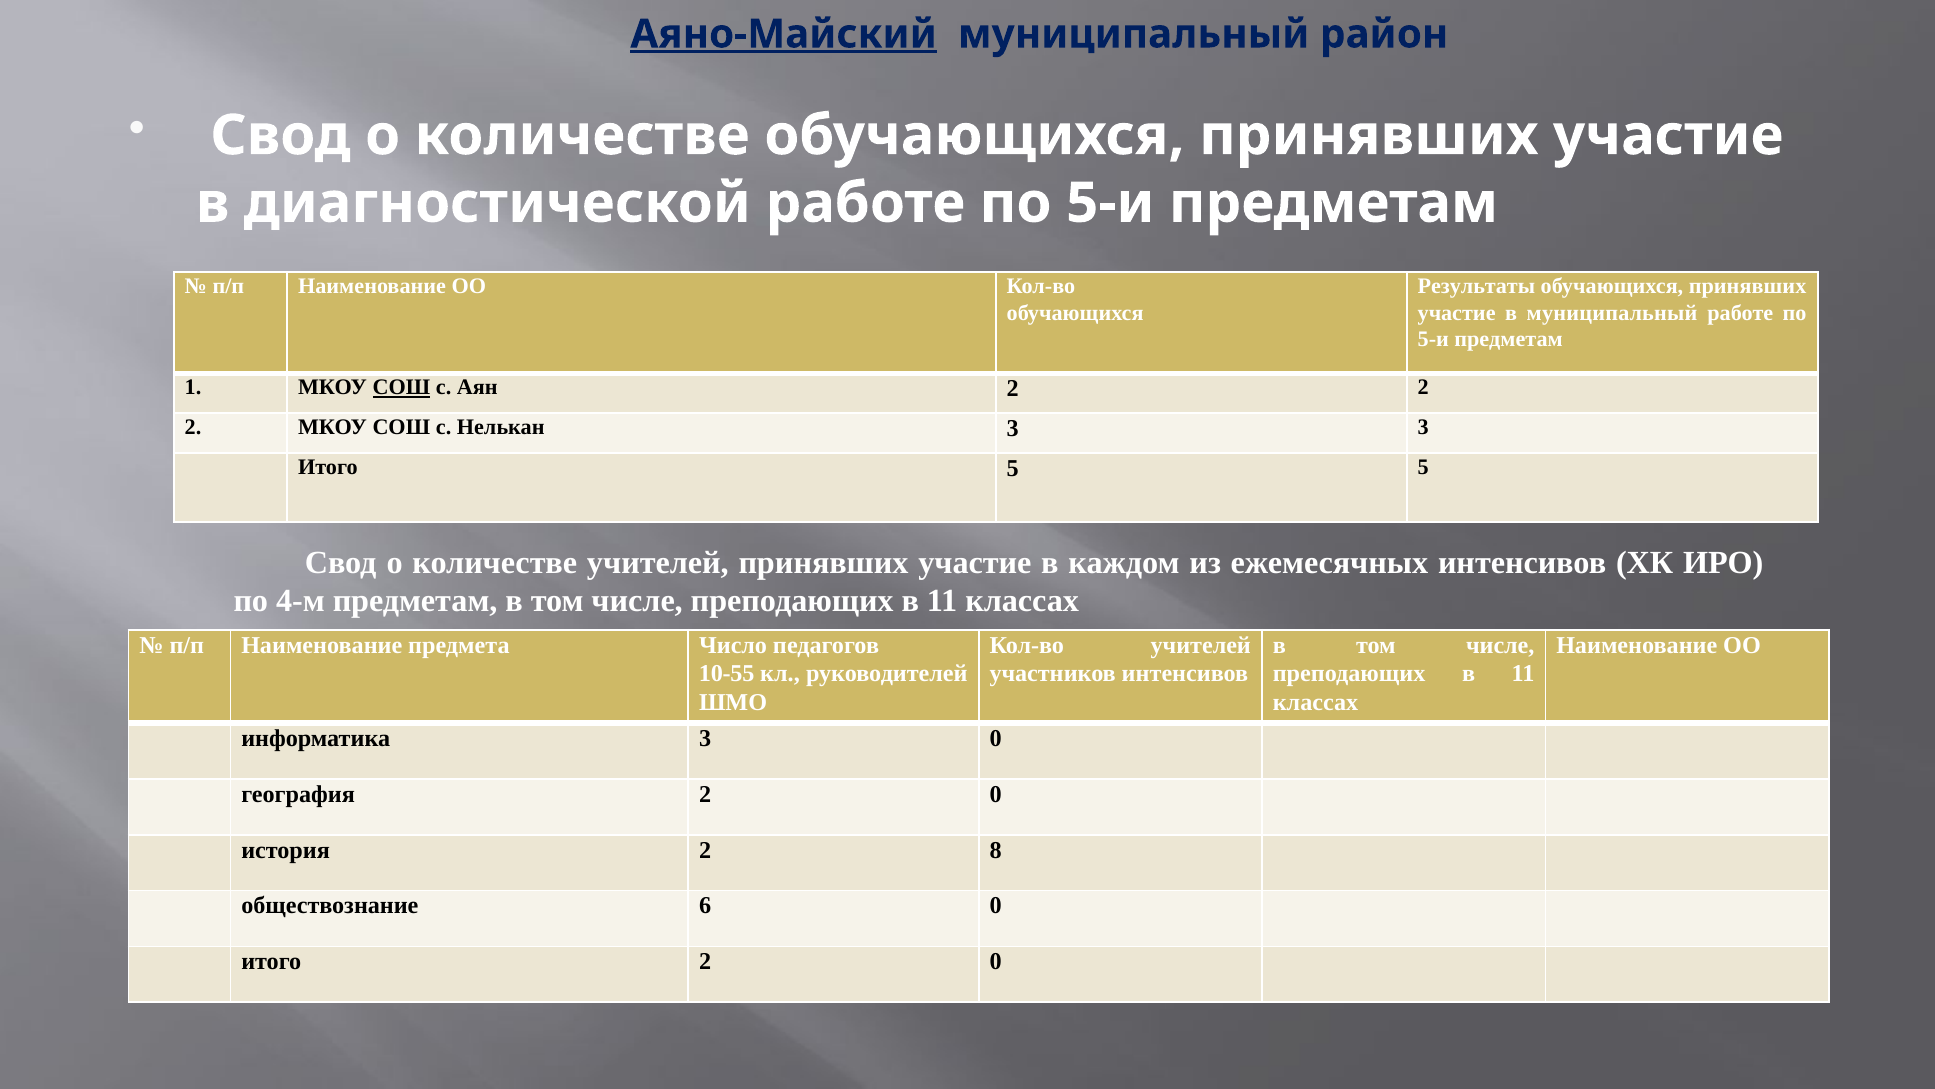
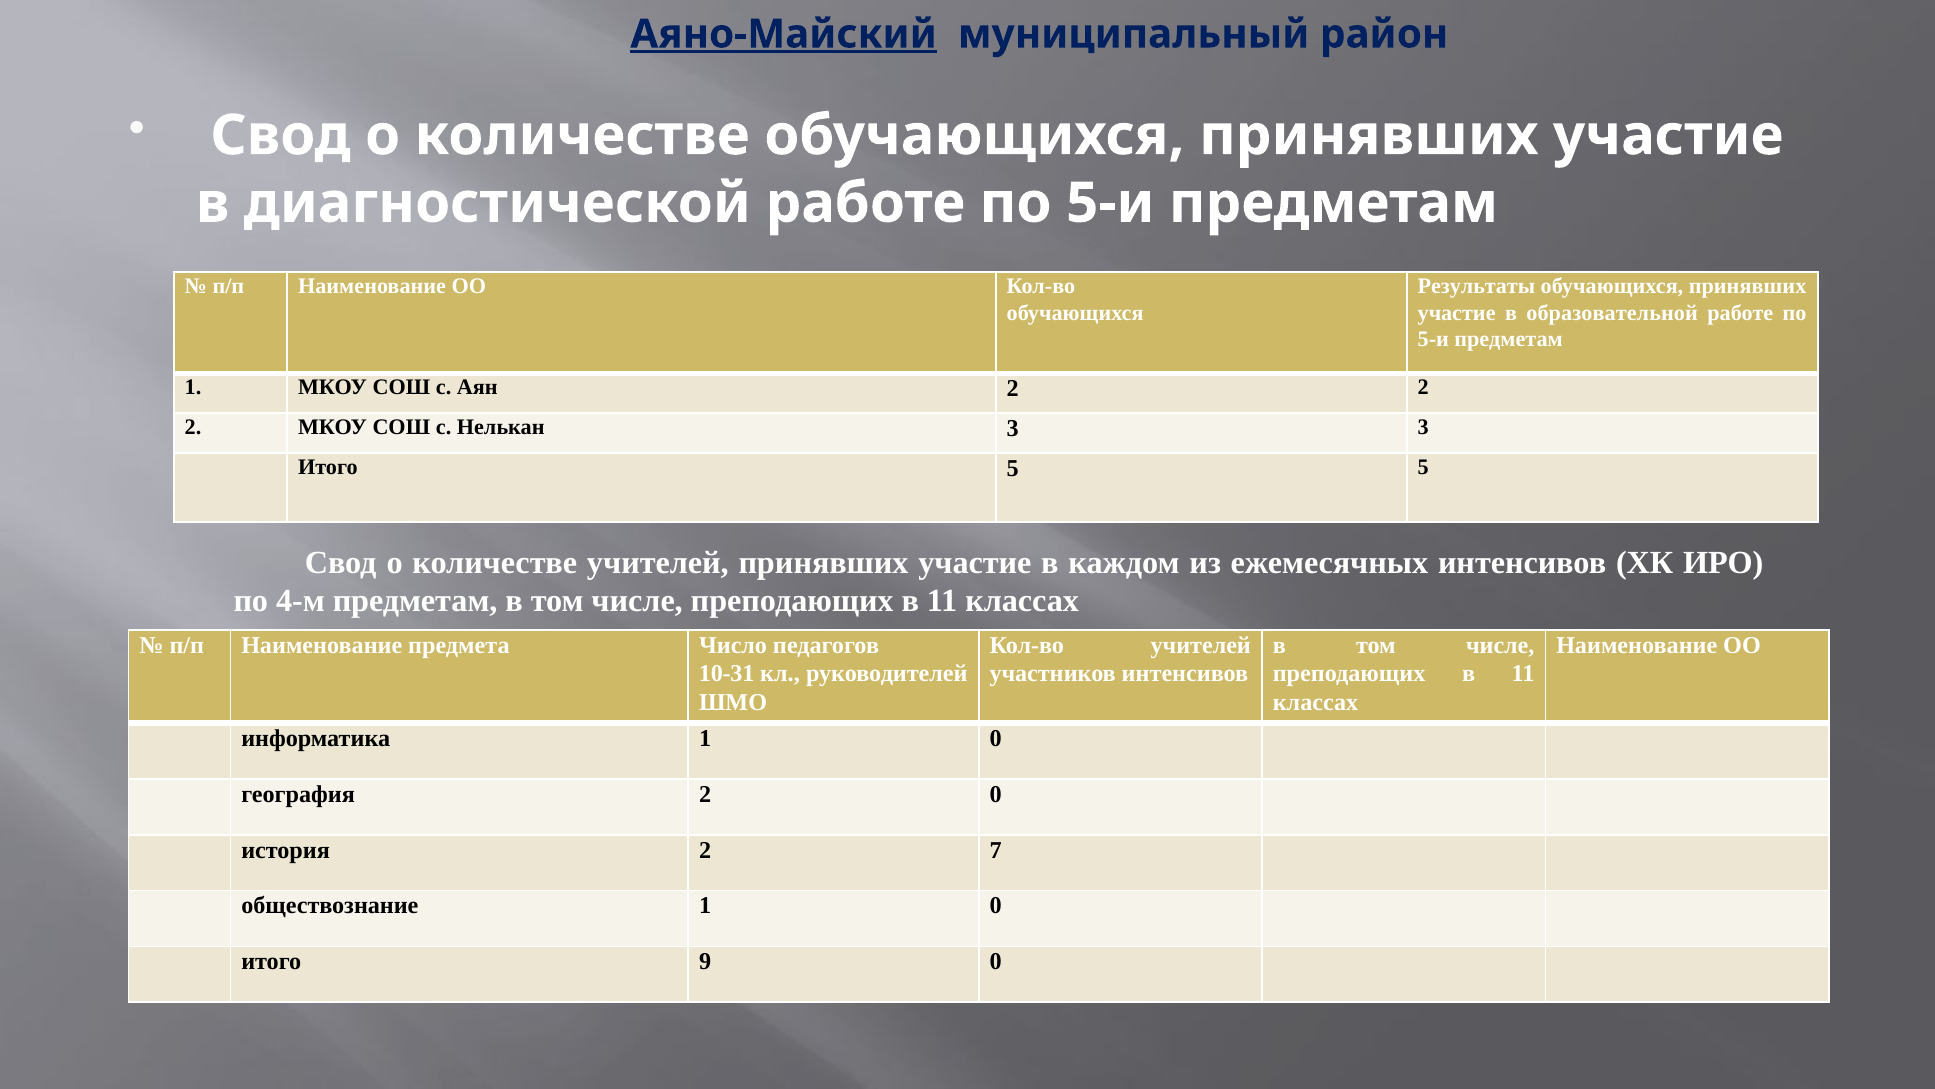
в муниципальный: муниципальный -> образовательной
СОШ at (401, 387) underline: present -> none
10-55: 10-55 -> 10-31
информатика 3: 3 -> 1
8: 8 -> 7
обществознание 6: 6 -> 1
итого 2: 2 -> 9
